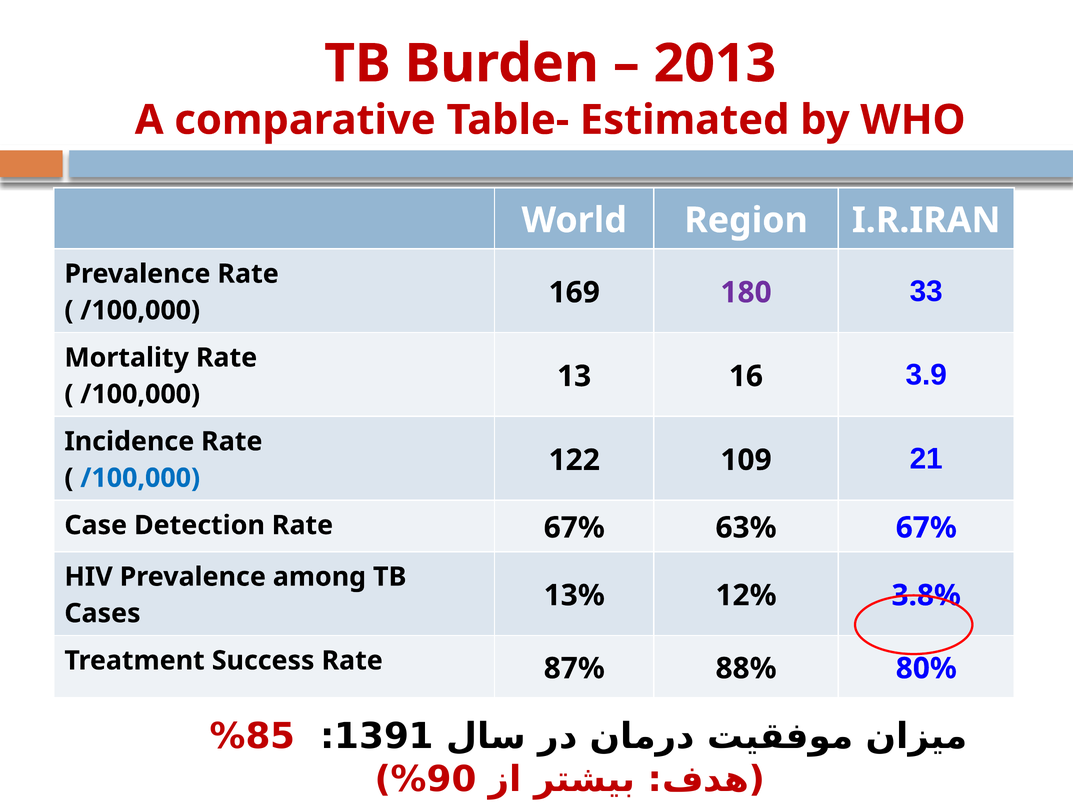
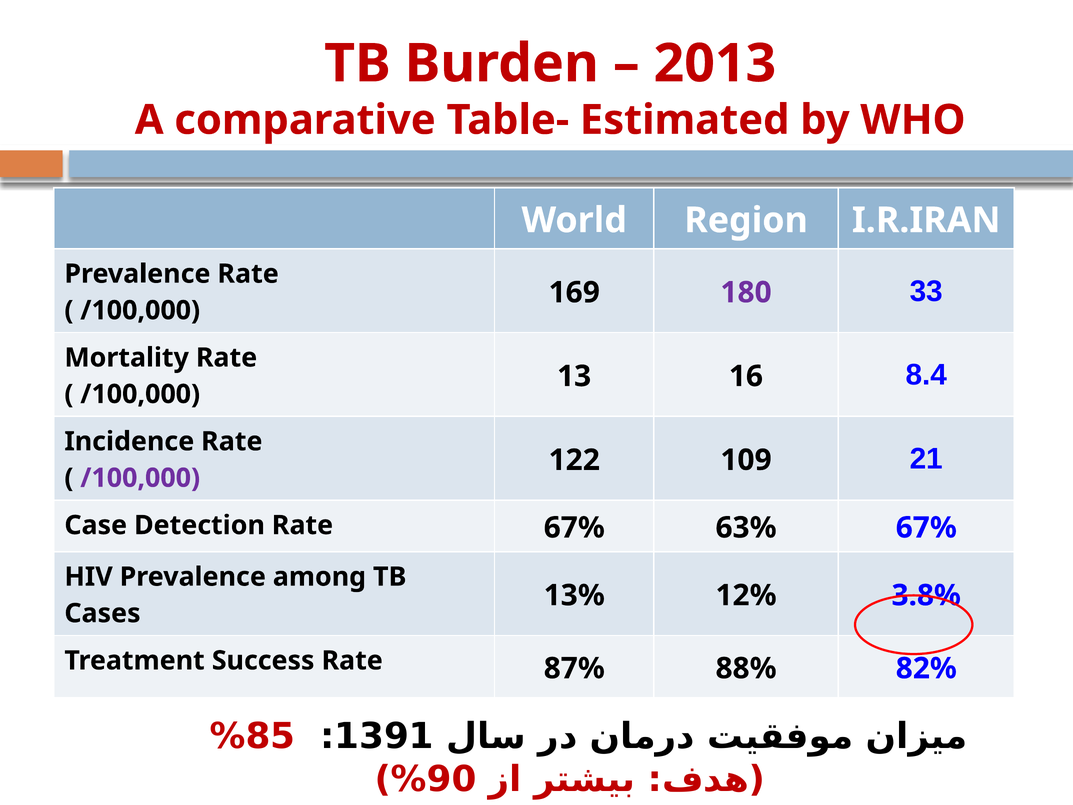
3.9: 3.9 -> 8.4
/100,000 at (140, 478) colour: blue -> purple
80%: 80% -> 82%
